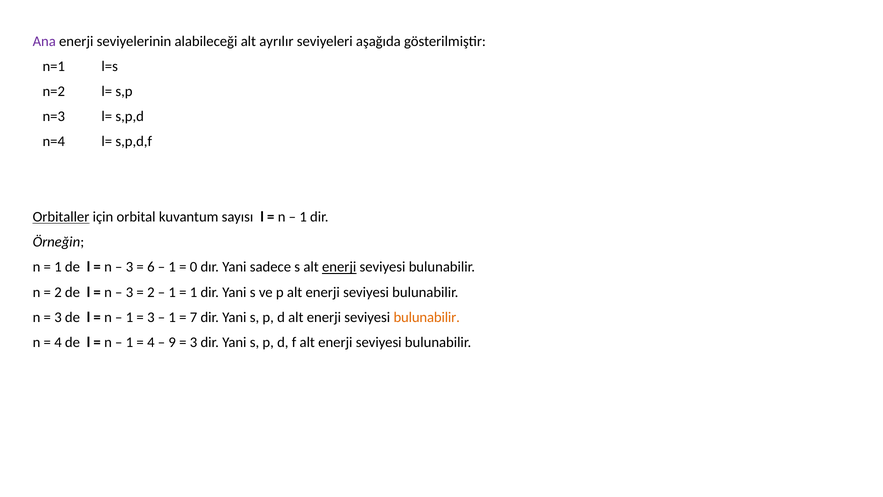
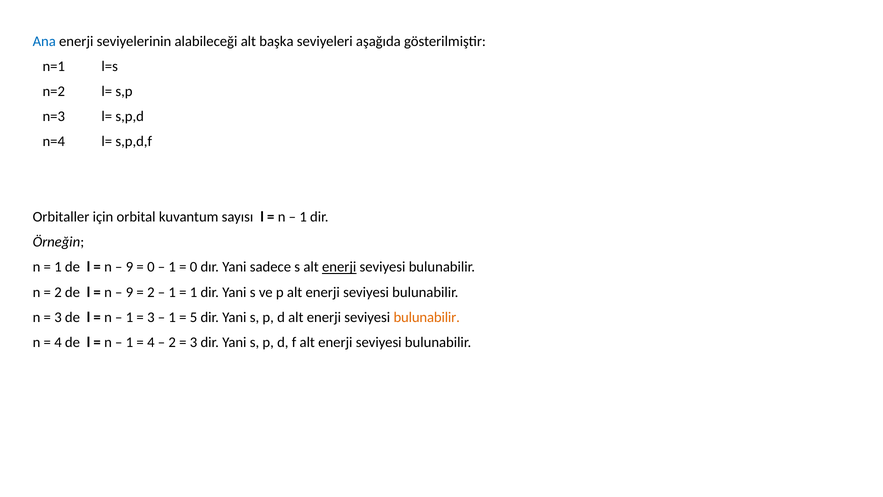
Ana colour: purple -> blue
ayrılır: ayrılır -> başka
Orbitaller underline: present -> none
3 at (130, 267): 3 -> 9
6 at (151, 267): 6 -> 0
3 at (130, 292): 3 -> 9
7: 7 -> 5
9 at (172, 342): 9 -> 2
